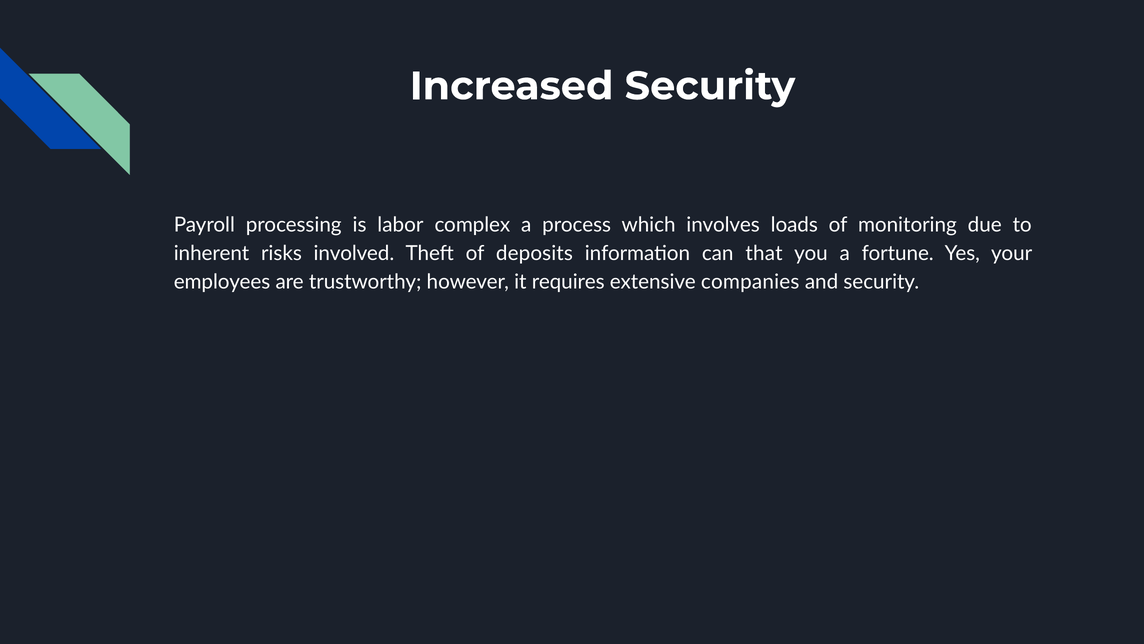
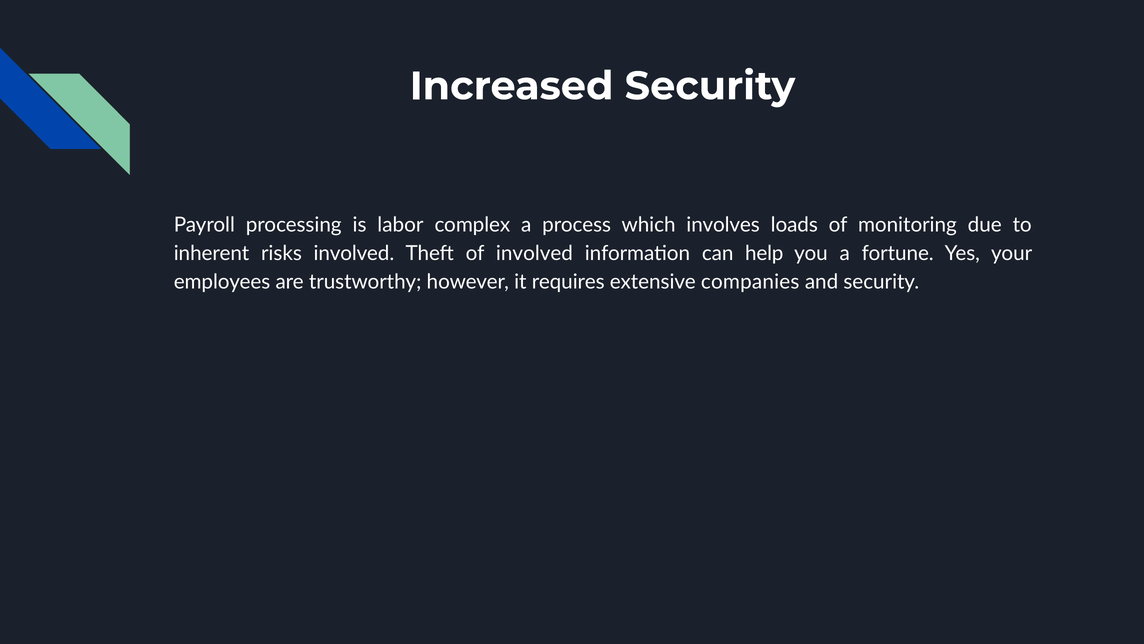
of deposits: deposits -> involved
that: that -> help
